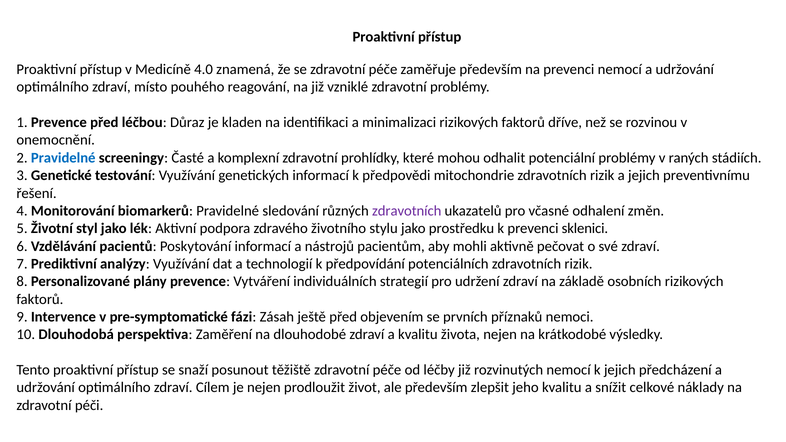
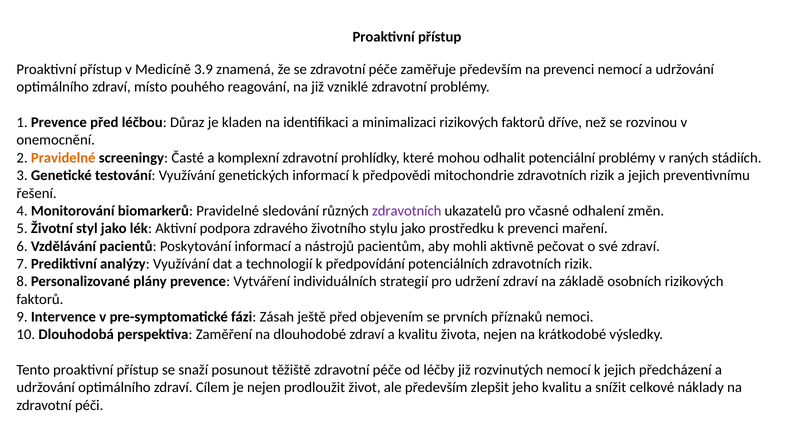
4.0: 4.0 -> 3.9
Pravidelné at (63, 158) colour: blue -> orange
sklenici: sklenici -> maření
